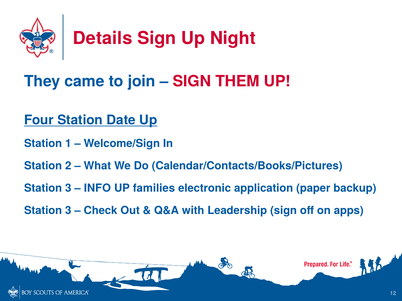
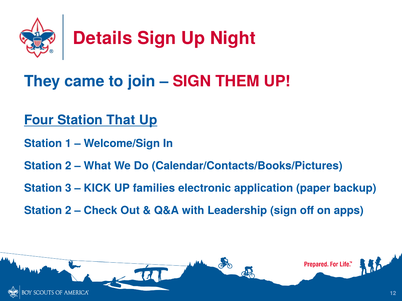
Date: Date -> That
INFO: INFO -> KICK
3 at (68, 211): 3 -> 2
